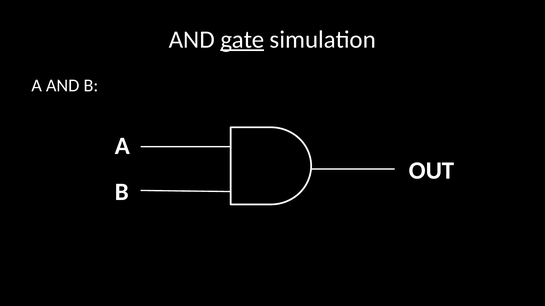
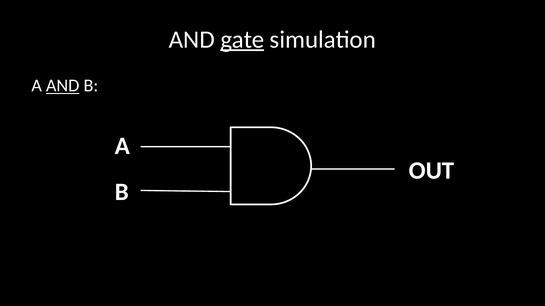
AND at (63, 86) underline: none -> present
